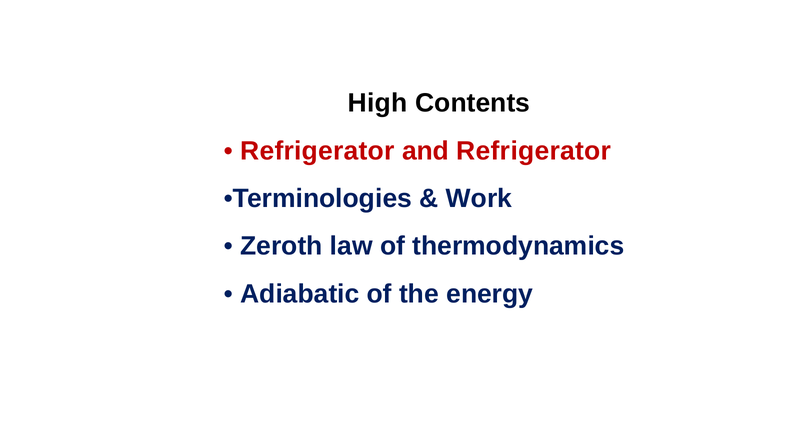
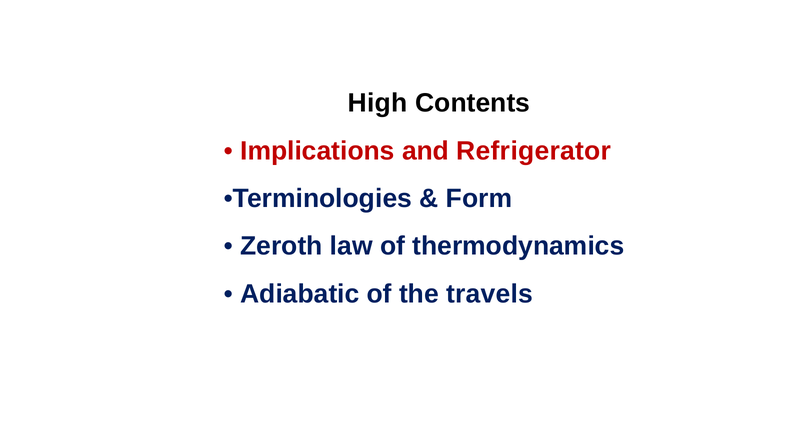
Refrigerator at (317, 151): Refrigerator -> Implications
Work: Work -> Form
energy: energy -> travels
